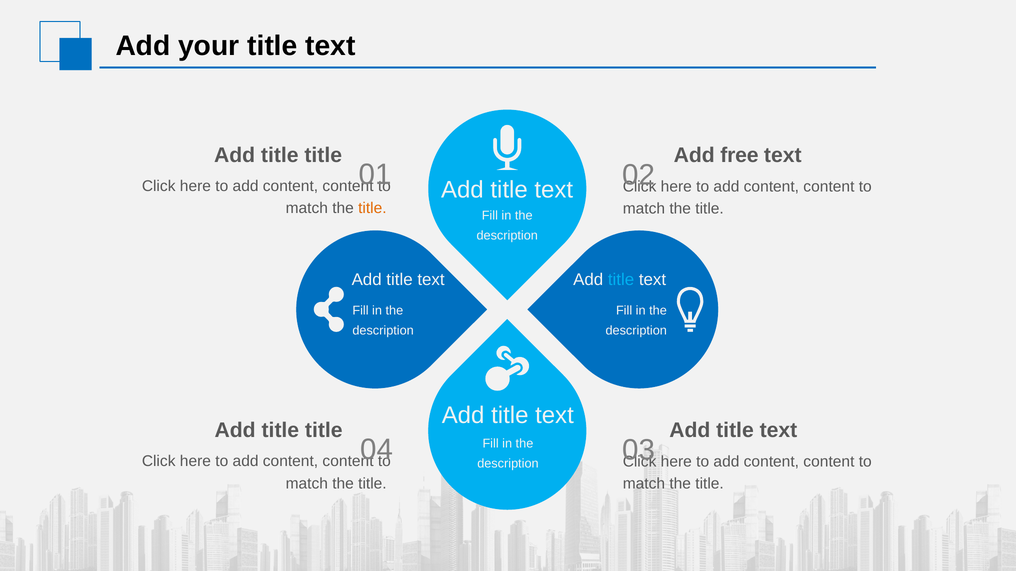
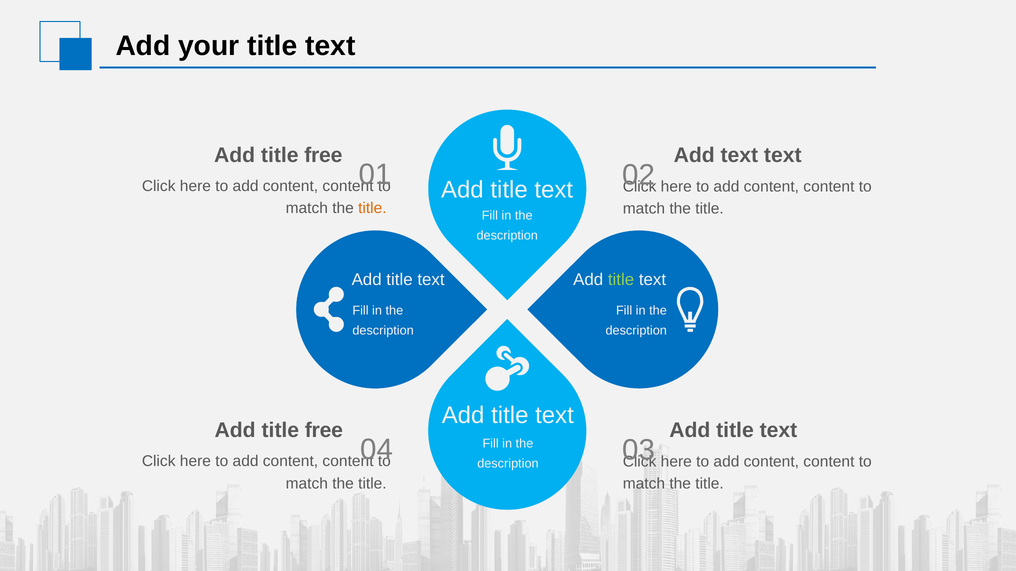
title at (323, 155): title -> free
Add free: free -> text
title at (621, 280) colour: light blue -> light green
title at (324, 431): title -> free
